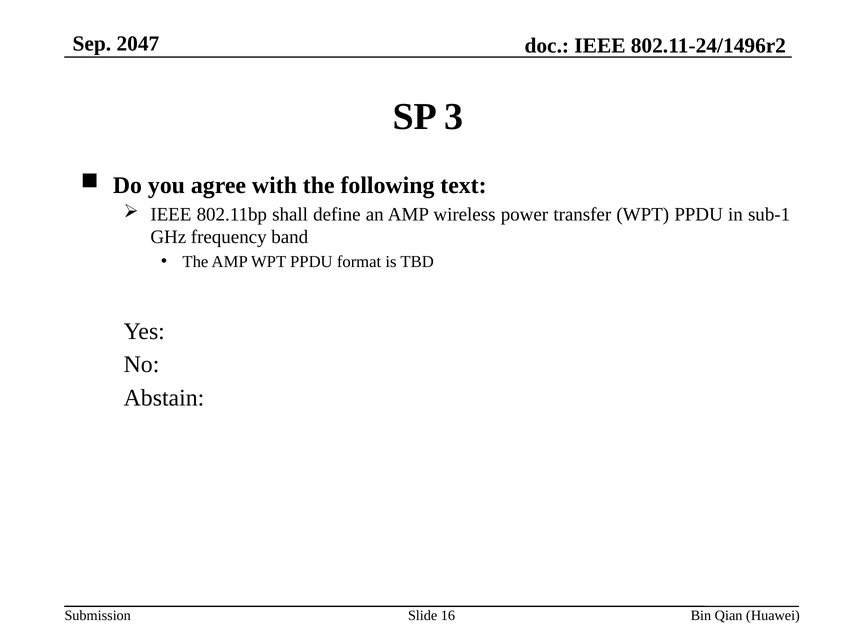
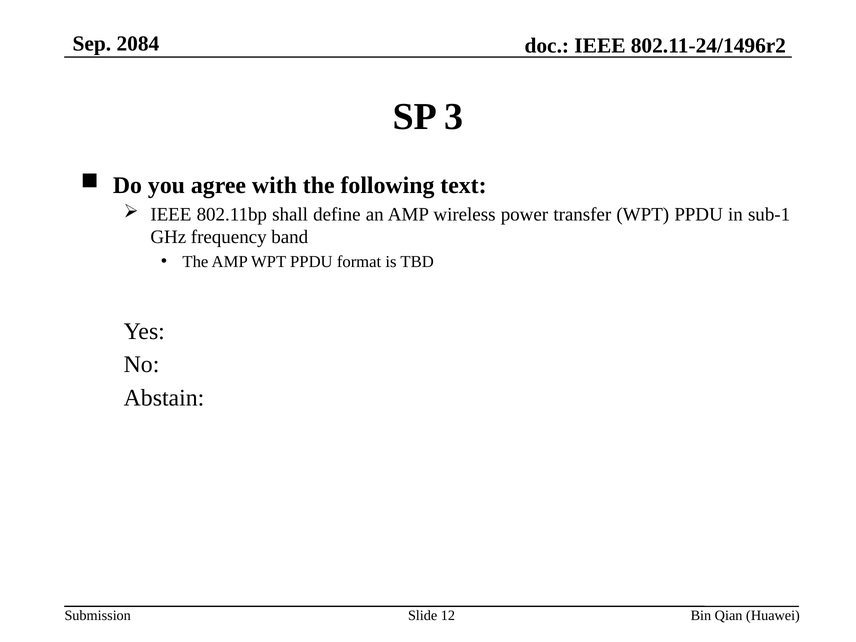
2047: 2047 -> 2084
16: 16 -> 12
